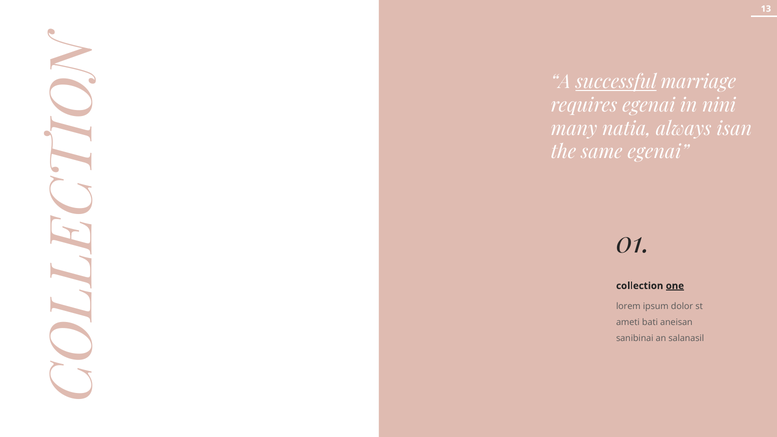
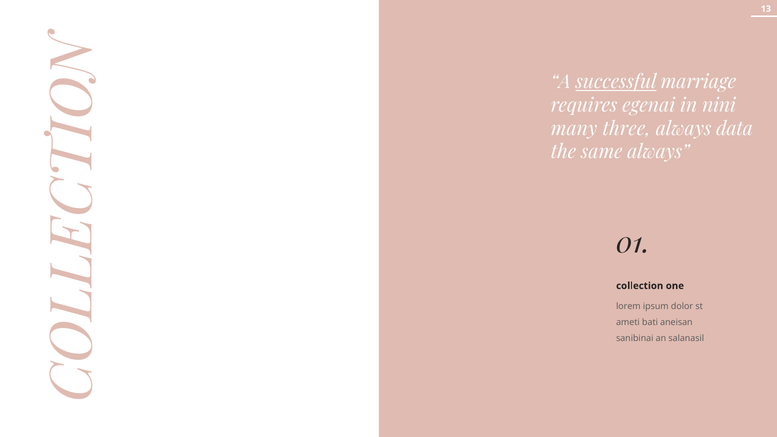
natia: natia -> three
isan: isan -> data
same egenai: egenai -> always
one underline: present -> none
